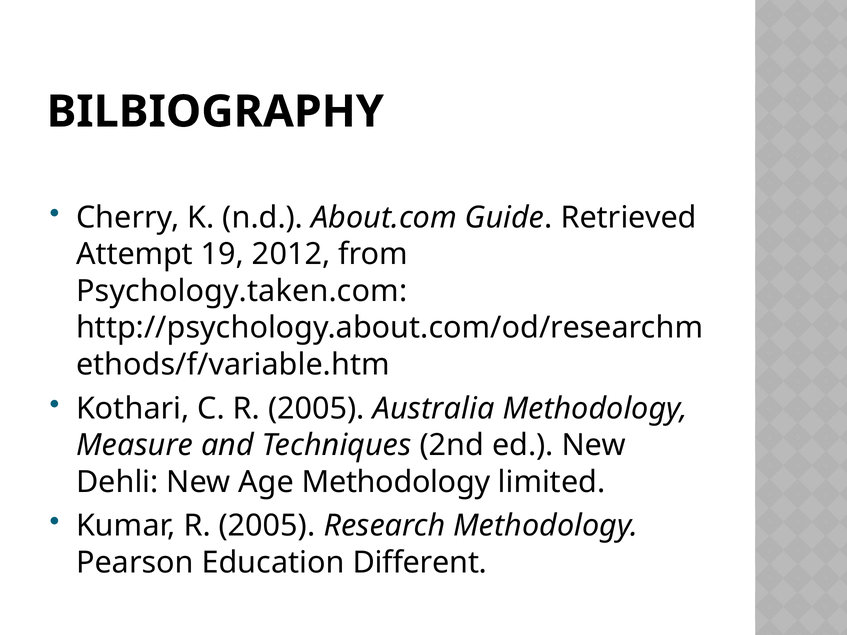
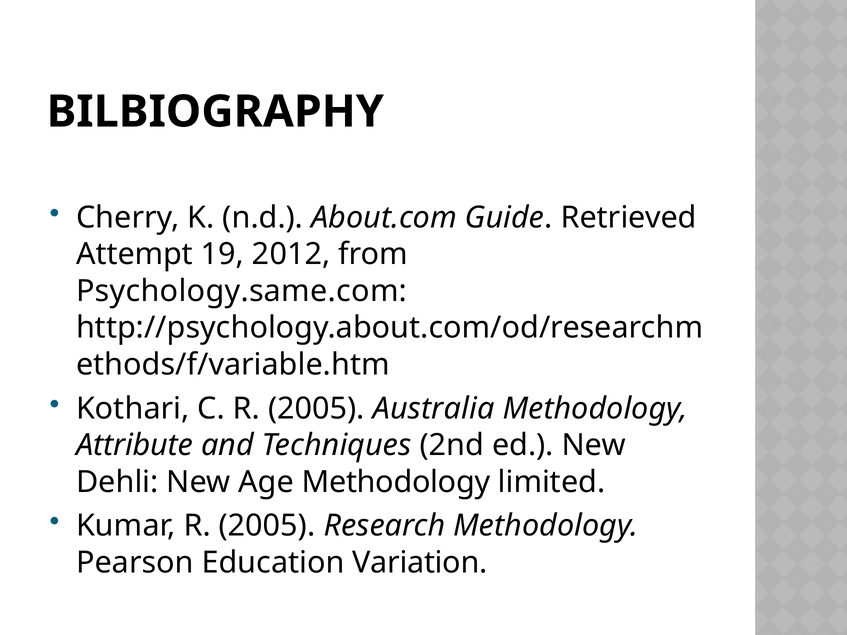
Psychology.taken.com: Psychology.taken.com -> Psychology.same.com
Measure: Measure -> Attribute
Different: Different -> Variation
